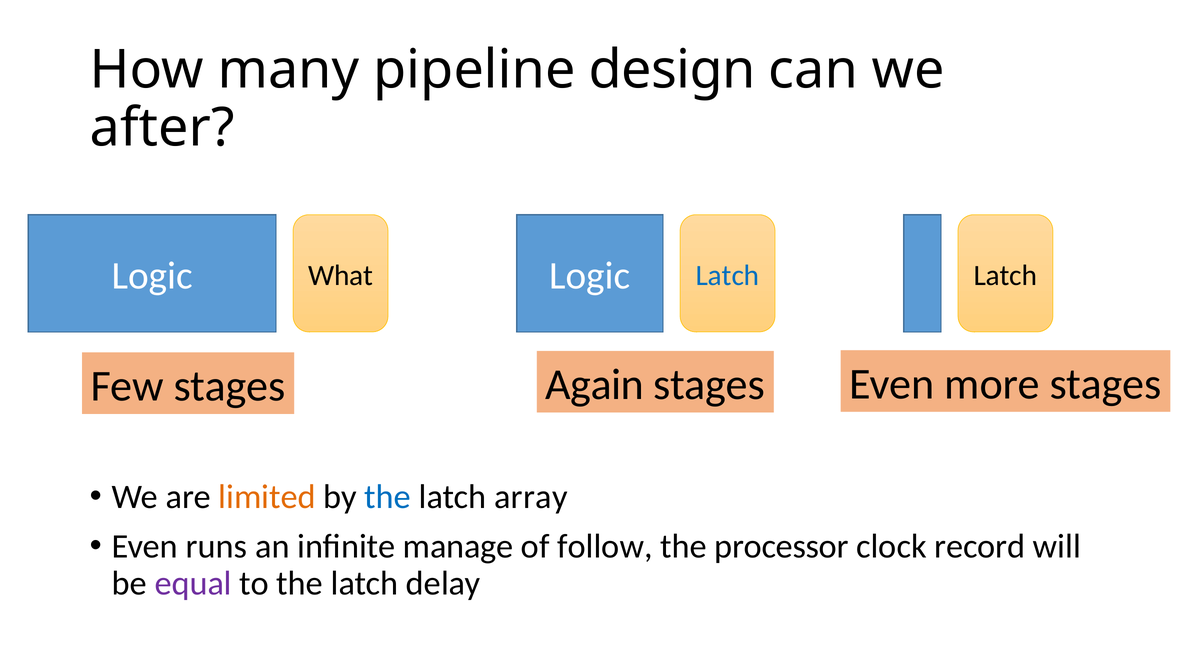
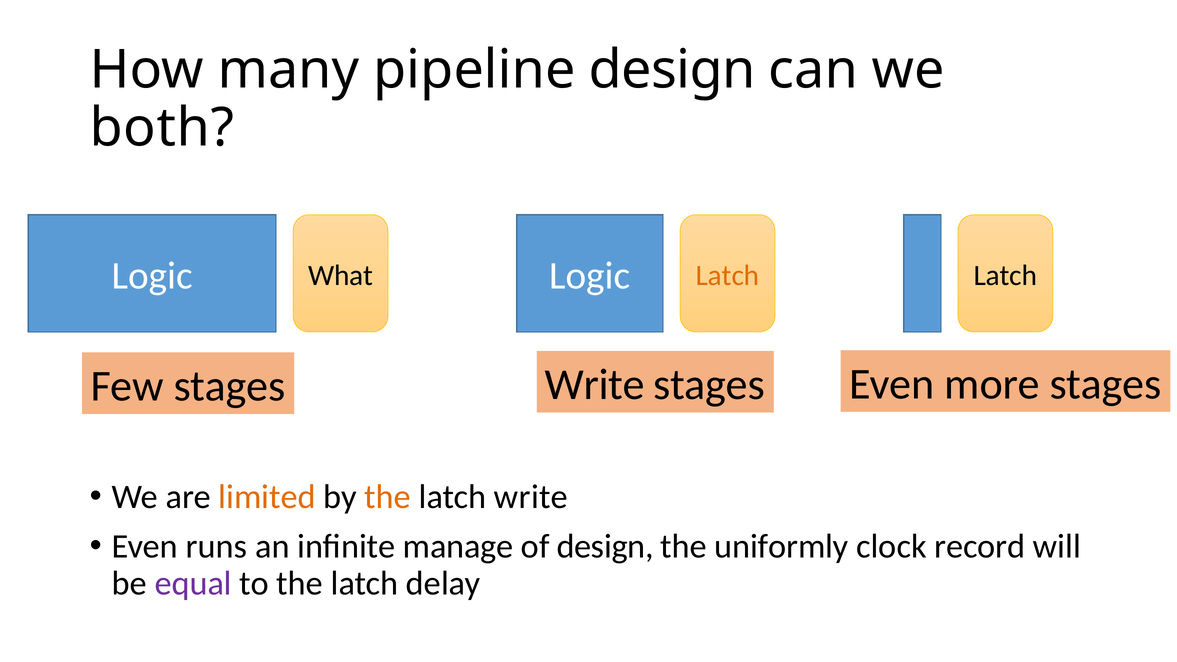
after: after -> both
Latch at (728, 275) colour: blue -> orange
stages Again: Again -> Write
the at (388, 497) colour: blue -> orange
latch array: array -> write
of follow: follow -> design
processor: processor -> uniformly
